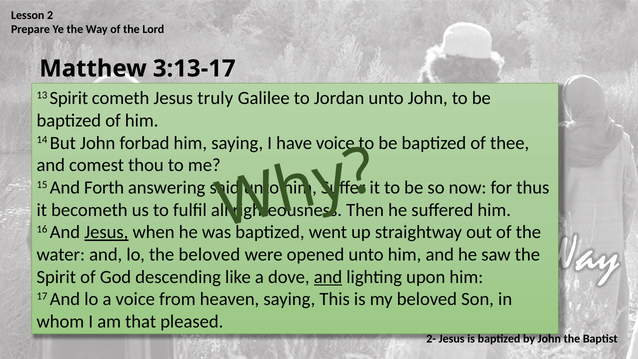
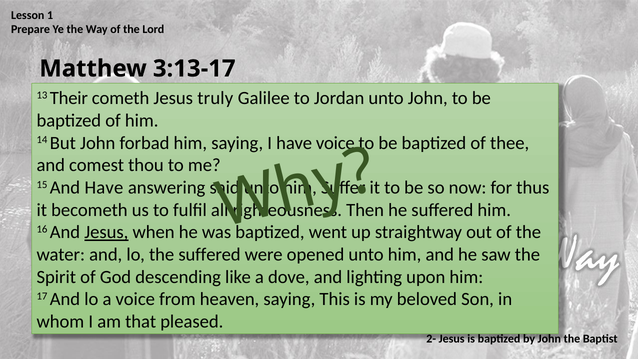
2: 2 -> 1
13 Spirit: Spirit -> Their
And Forth: Forth -> Have
the beloved: beloved -> suffered
and at (328, 277) underline: present -> none
